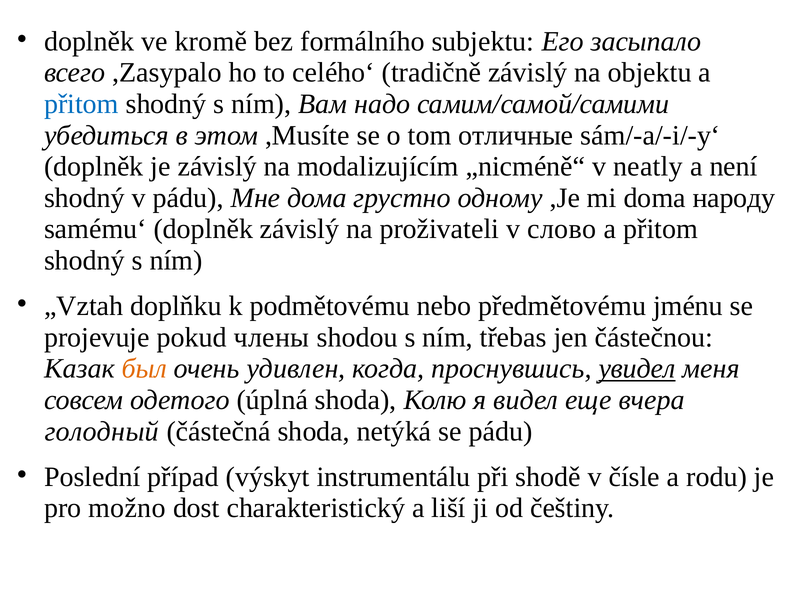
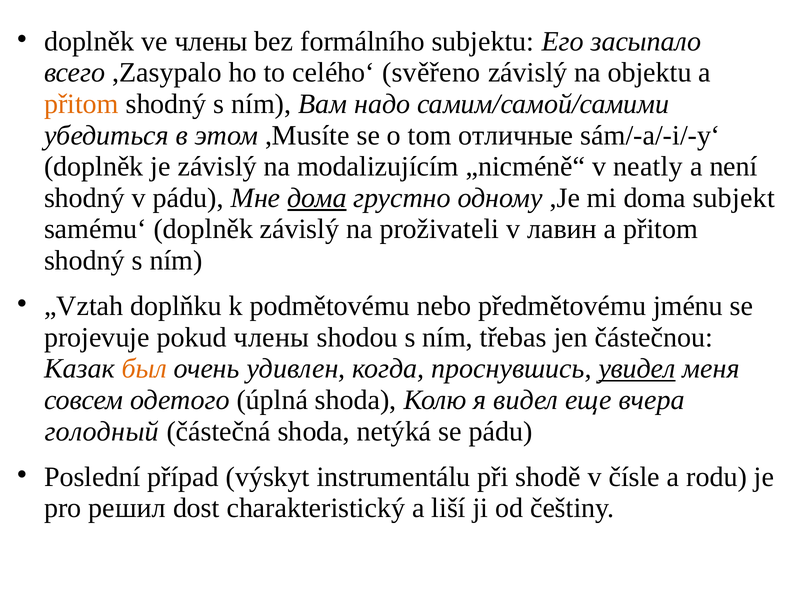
ve kromě: kromě -> члены
tradičně: tradičně -> svěřeno
přitom at (81, 104) colour: blue -> orange
дома underline: none -> present
народу: народу -> subjekt
слово: слово -> лавин
možno: možno -> решил
